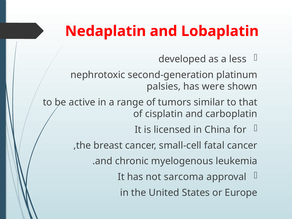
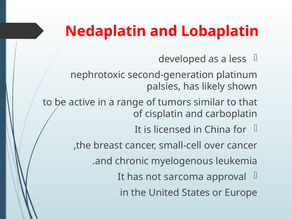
were: were -> likely
fatal: fatal -> over
